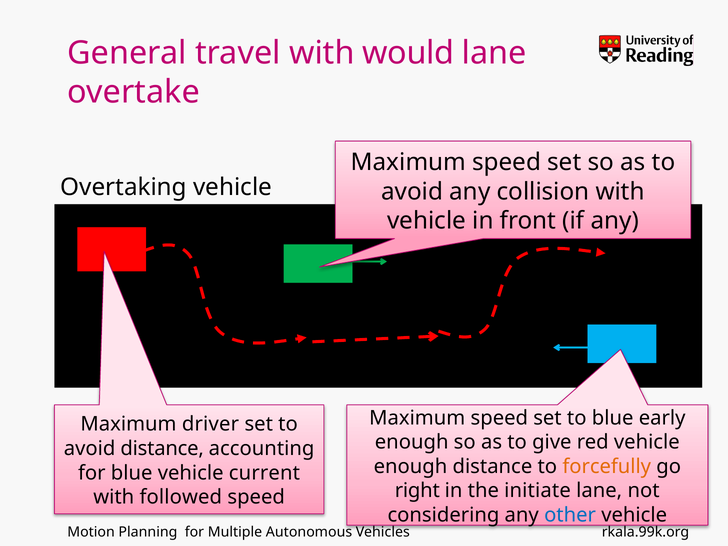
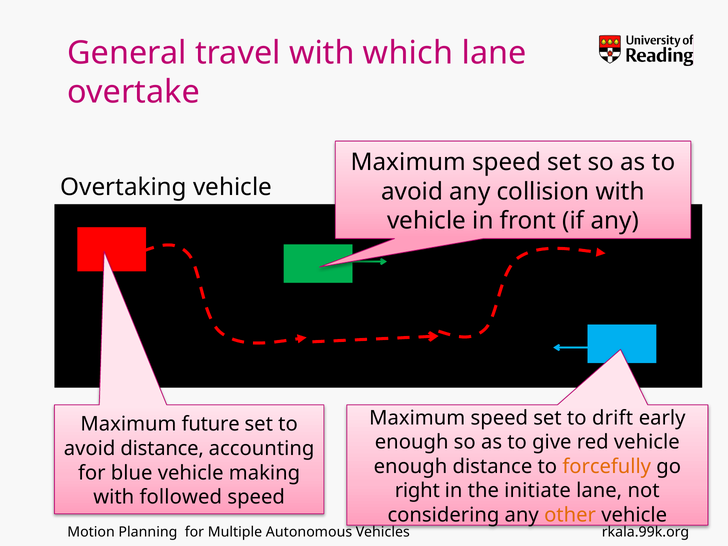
would: would -> which
to blue: blue -> drift
driver: driver -> future
current: current -> making
other colour: blue -> orange
